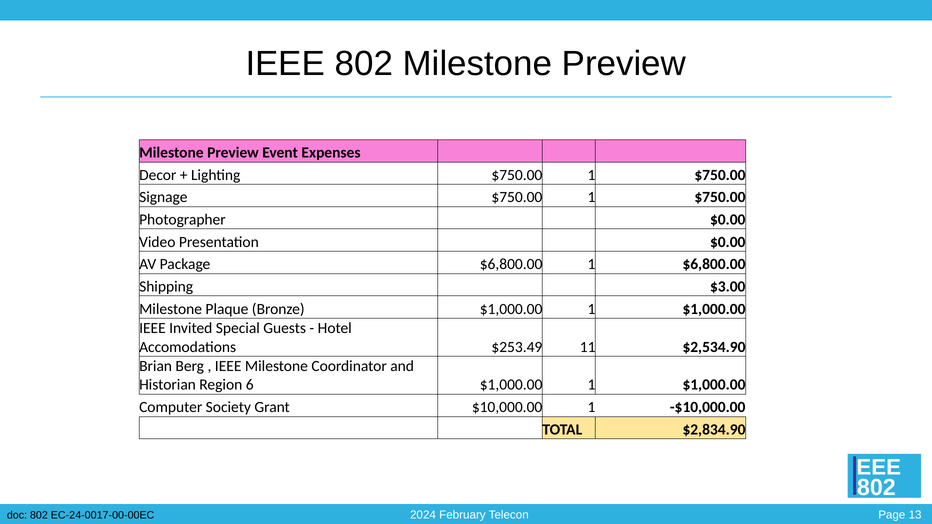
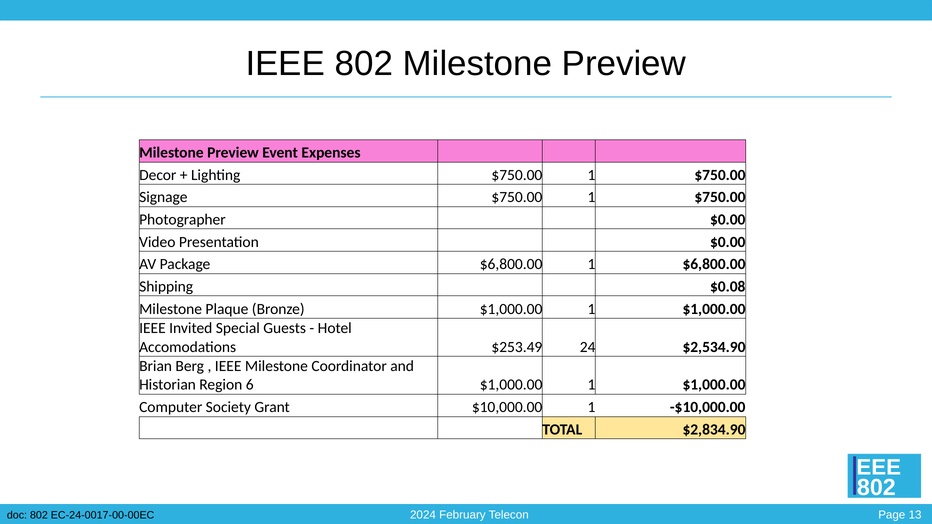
$3.00: $3.00 -> $0.08
11: 11 -> 24
